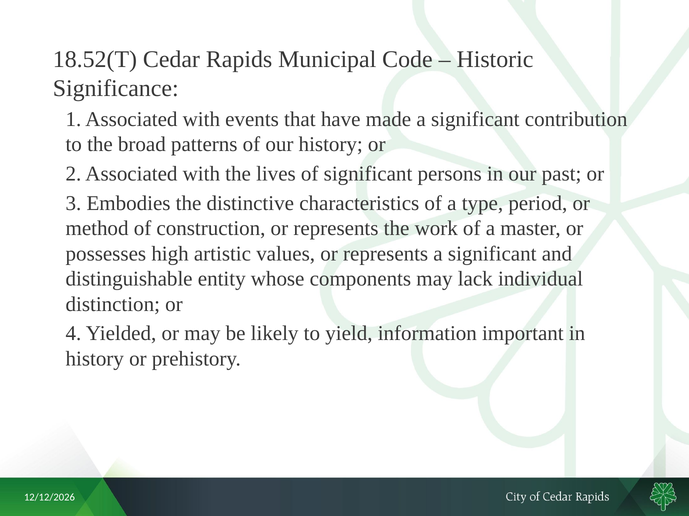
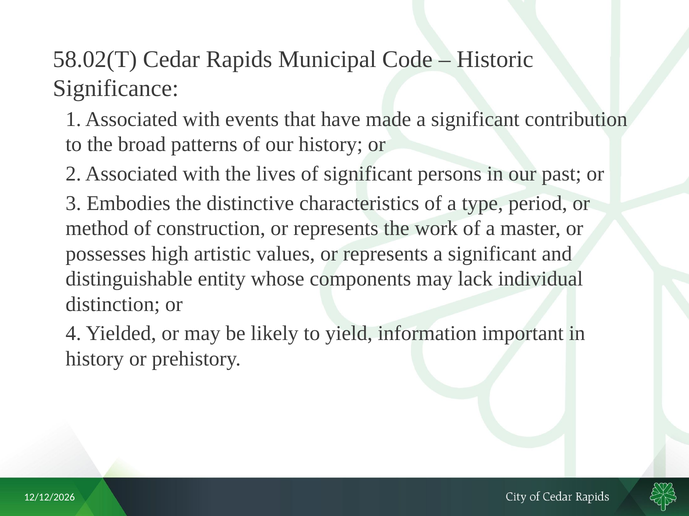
18.52(T: 18.52(T -> 58.02(T
